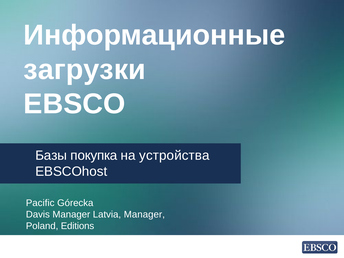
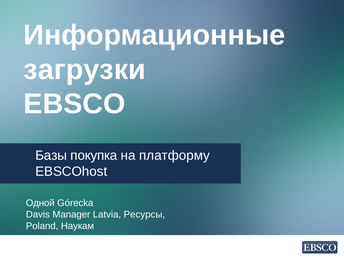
устройства: устройства -> платформу
Pacific: Pacific -> Одной
Latvia Manager: Manager -> Ресурсы
Editions: Editions -> Наукам
